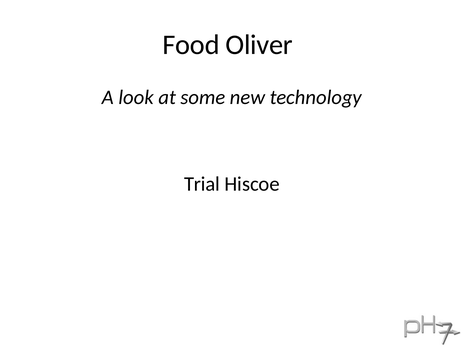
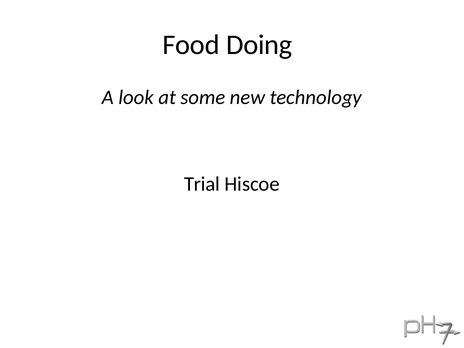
Oliver: Oliver -> Doing
